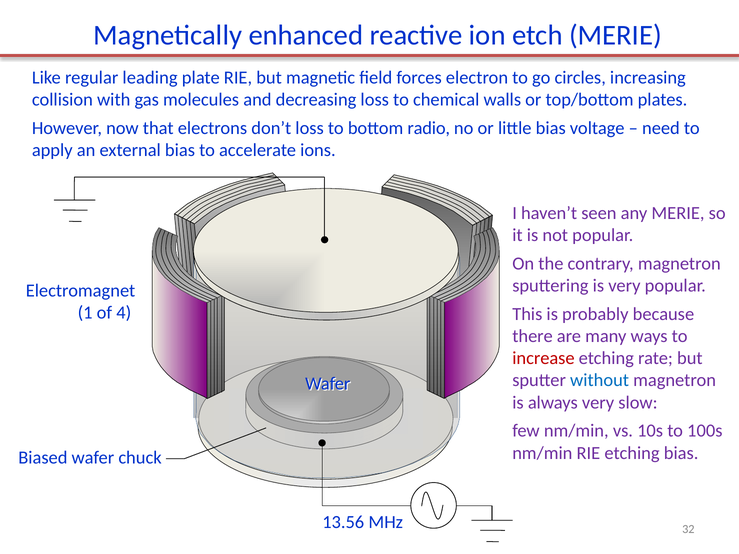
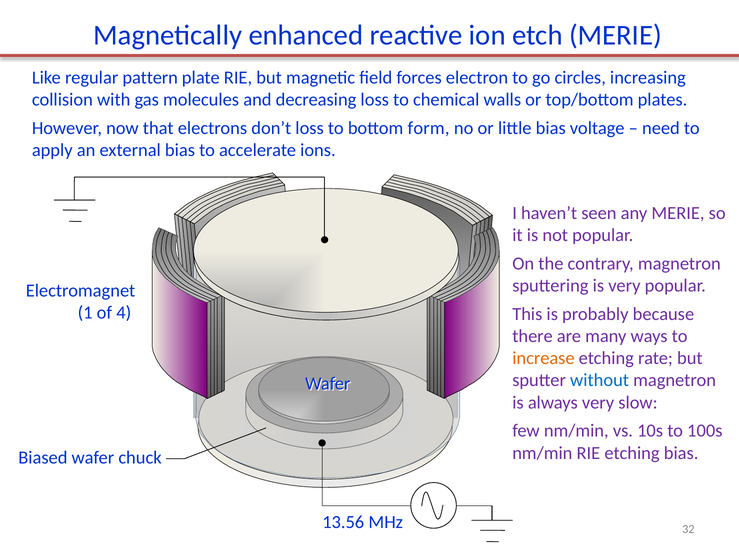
leading: leading -> pattern
radio: radio -> form
increase colour: red -> orange
